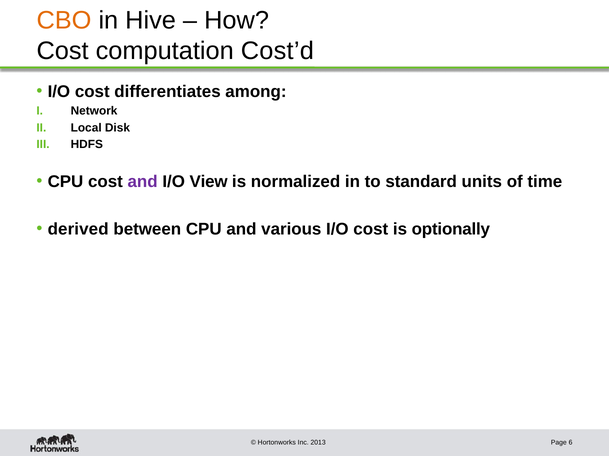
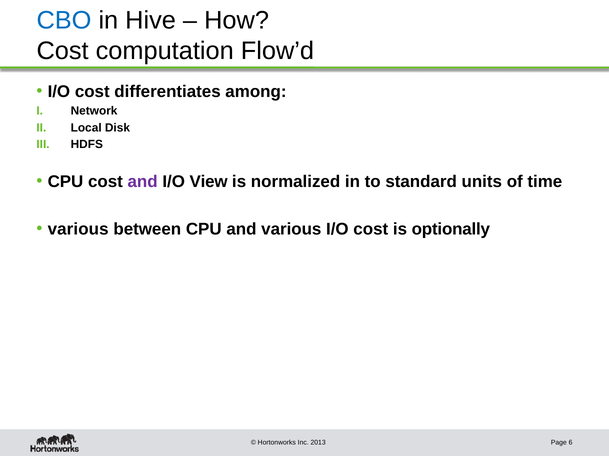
CBO colour: orange -> blue
Cost’d: Cost’d -> Flow’d
derived at (78, 229): derived -> various
